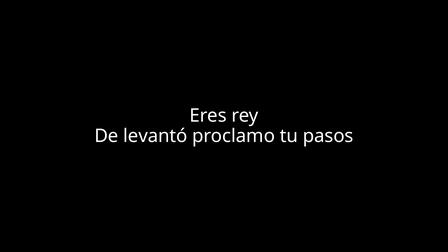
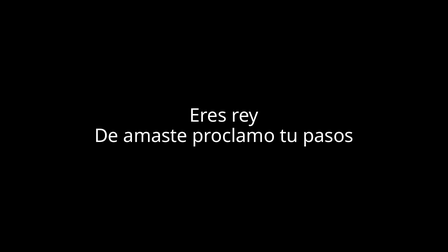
levantó: levantó -> amaste
